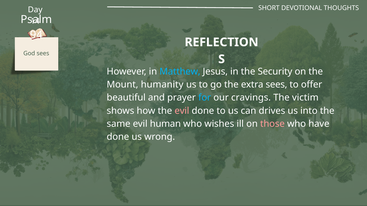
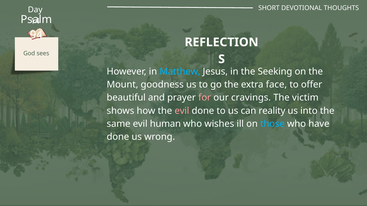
Security: Security -> Seeking
humanity: humanity -> goodness
extra sees: sees -> face
for colour: light blue -> pink
drives: drives -> reality
those colour: pink -> light blue
